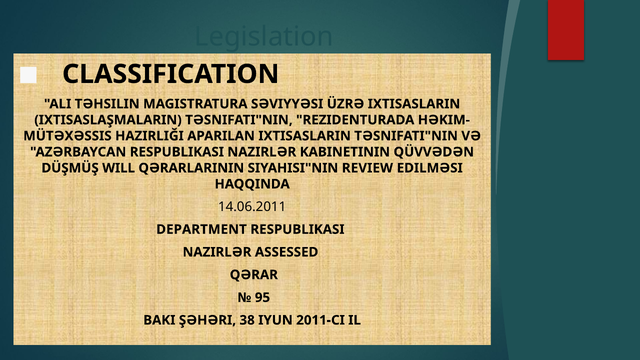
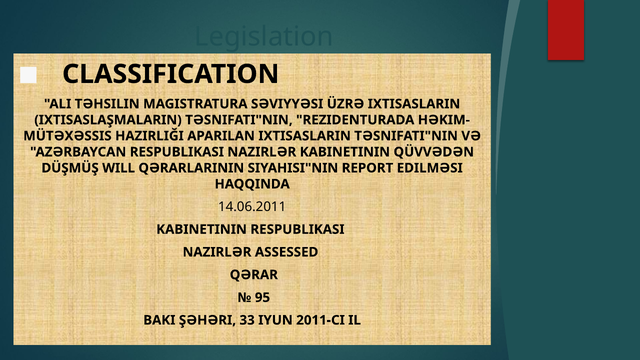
REVIEW: REVIEW -> REPORT
DEPARTMENT at (202, 229): DEPARTMENT -> KABINETININ
38: 38 -> 33
